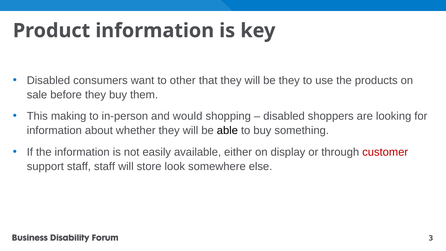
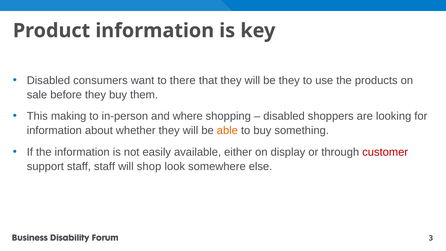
other: other -> there
would: would -> where
able colour: black -> orange
store: store -> shop
